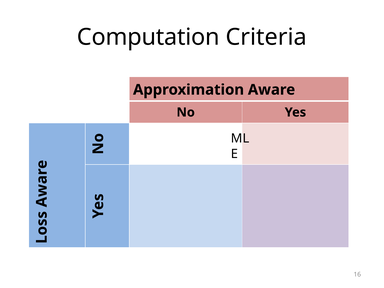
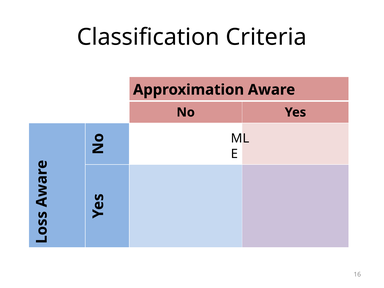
Computation: Computation -> Classification
